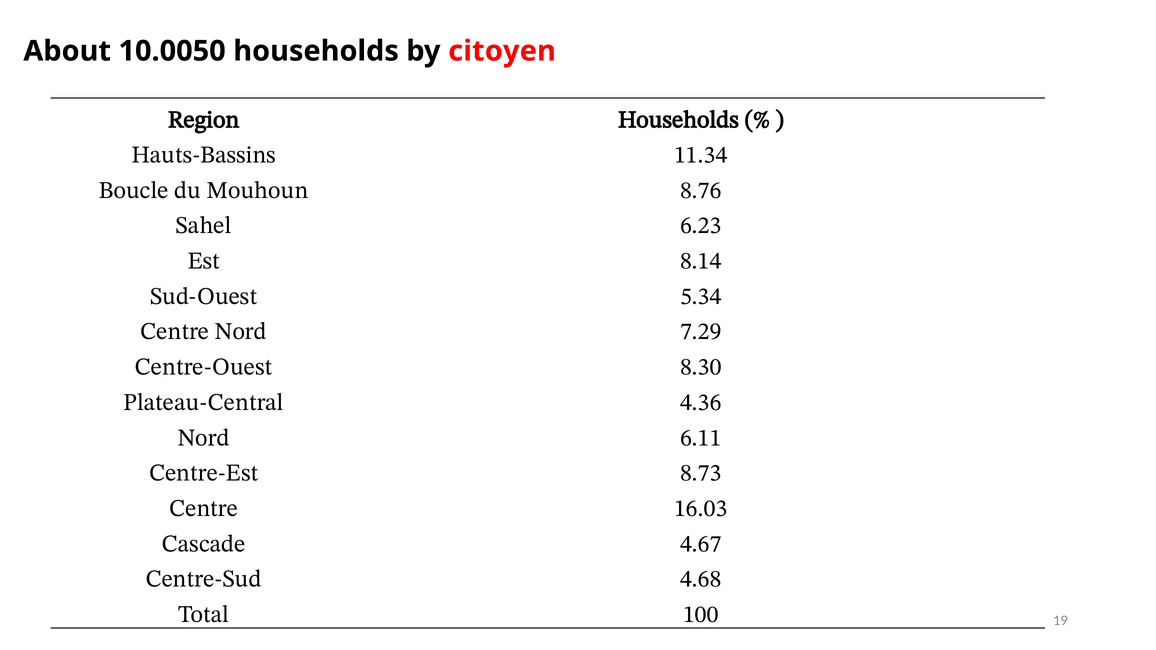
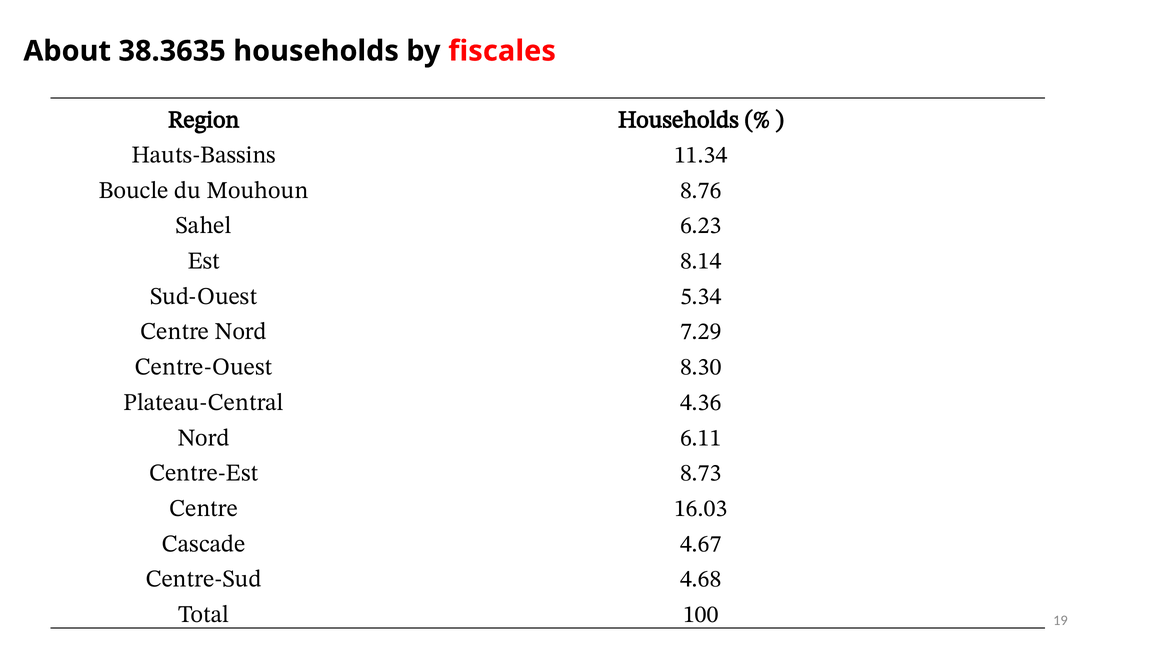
10.0050: 10.0050 -> 38.3635
citoyen: citoyen -> fiscales
